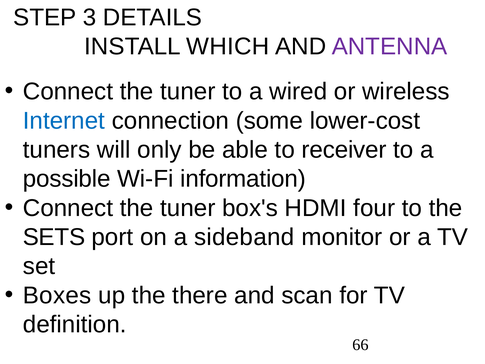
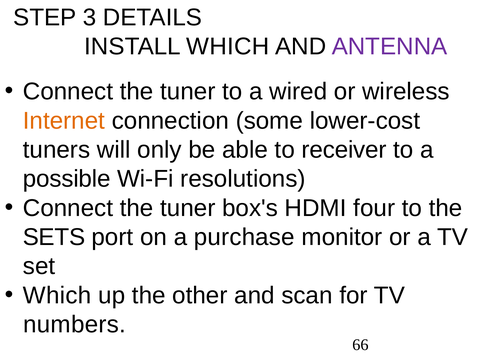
Internet colour: blue -> orange
information: information -> resolutions
sideband: sideband -> purchase
Boxes at (57, 295): Boxes -> Which
there: there -> other
definition: definition -> numbers
